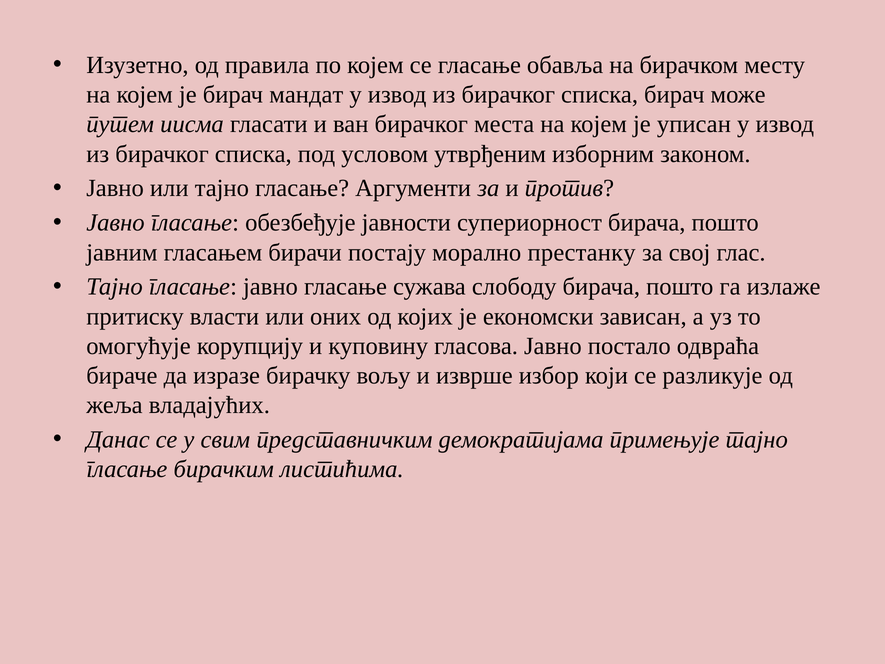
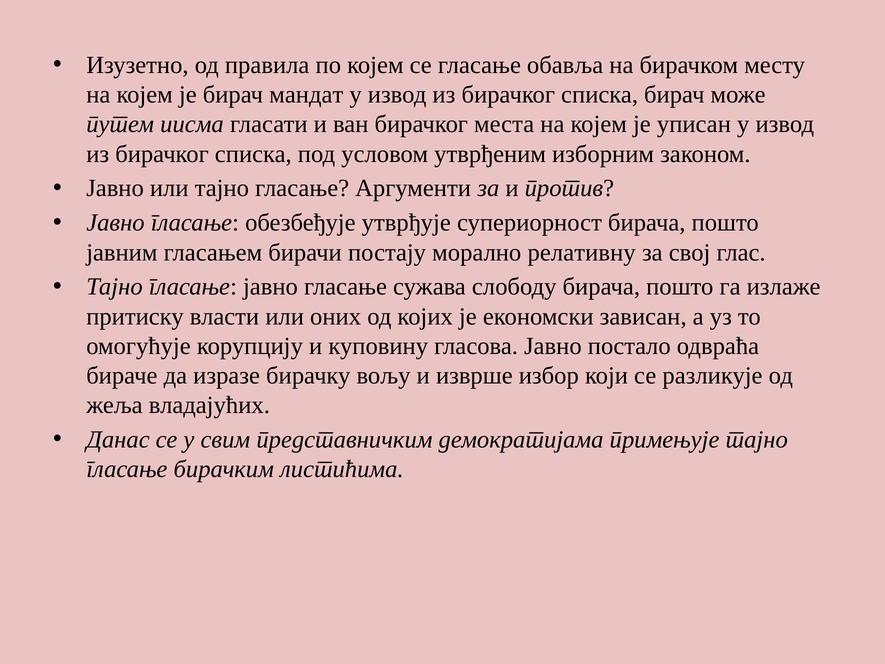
јавности: јавности -> утврђује
престанку: престанку -> релативну
